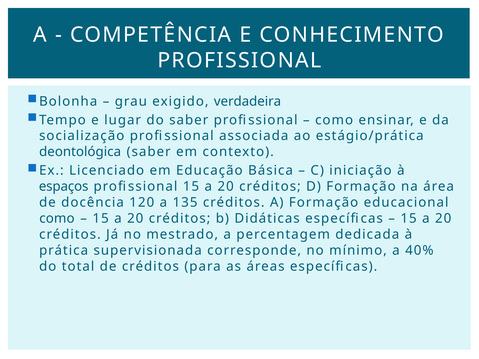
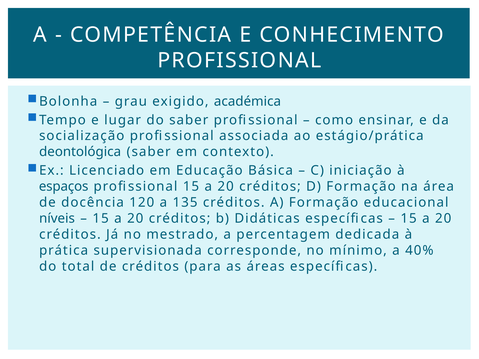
verdadeira: verdadeira -> académica
como at (57, 219): como -> níveis
